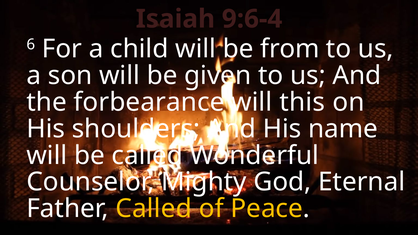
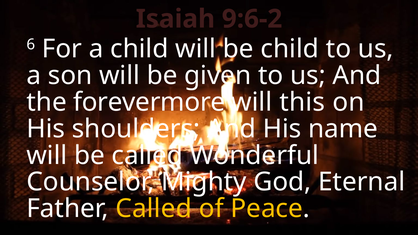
9:6-4: 9:6-4 -> 9:6-2
be from: from -> child
forbearance: forbearance -> forevermore
